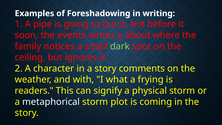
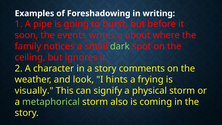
with: with -> look
what: what -> hints
readers: readers -> visually
metaphorical colour: white -> light green
plot: plot -> also
